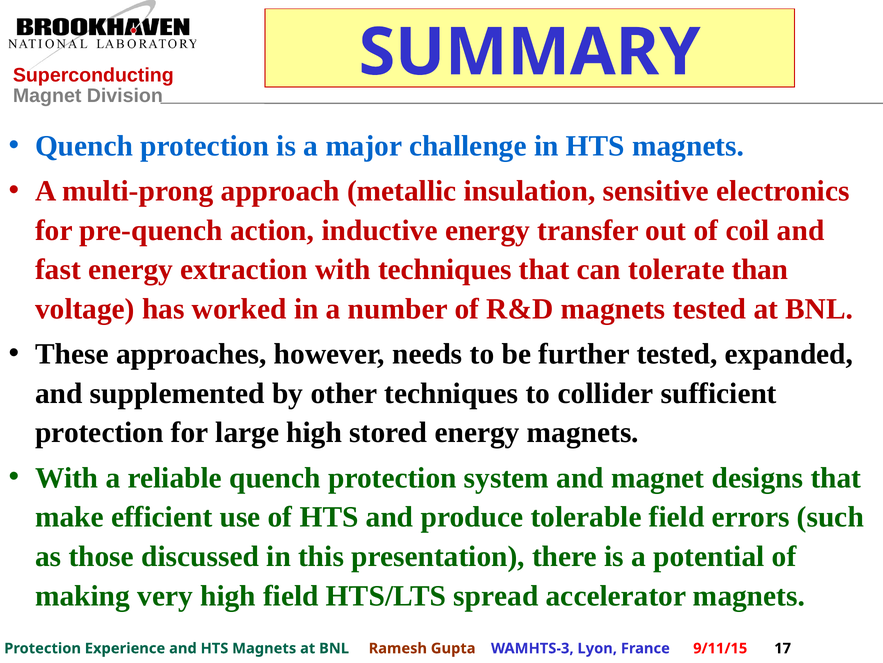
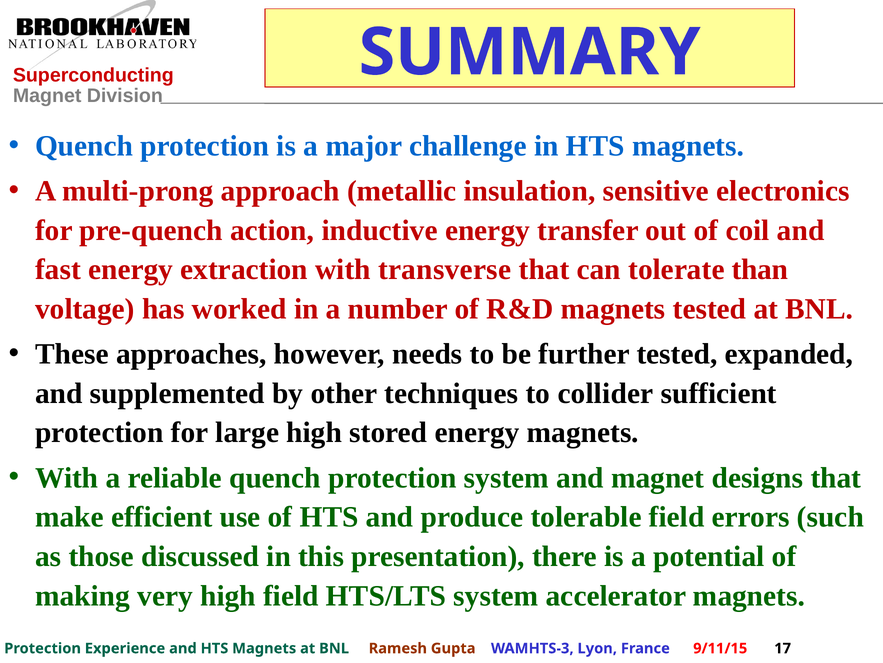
with techniques: techniques -> transverse
HTS/LTS spread: spread -> system
